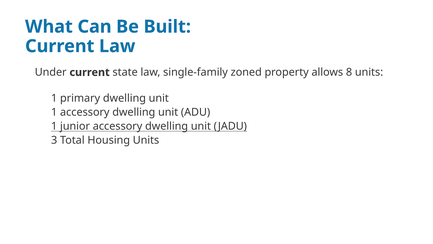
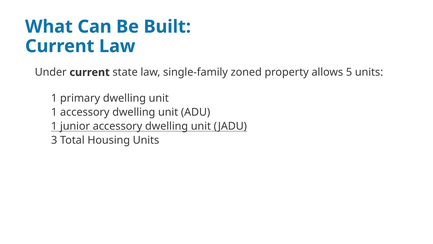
8: 8 -> 5
